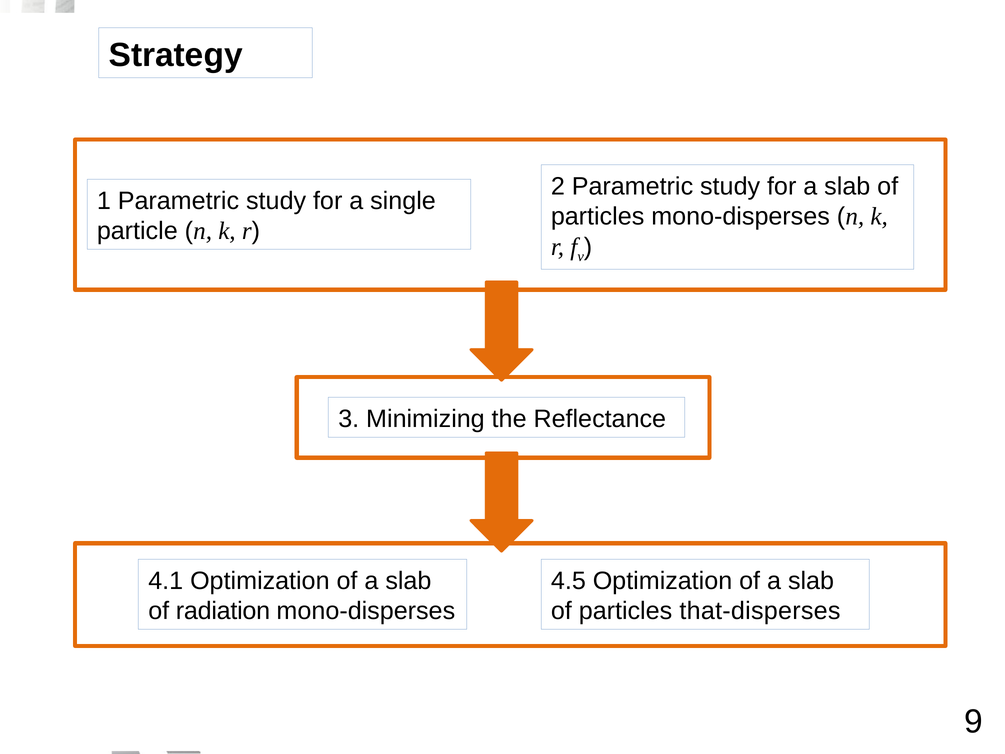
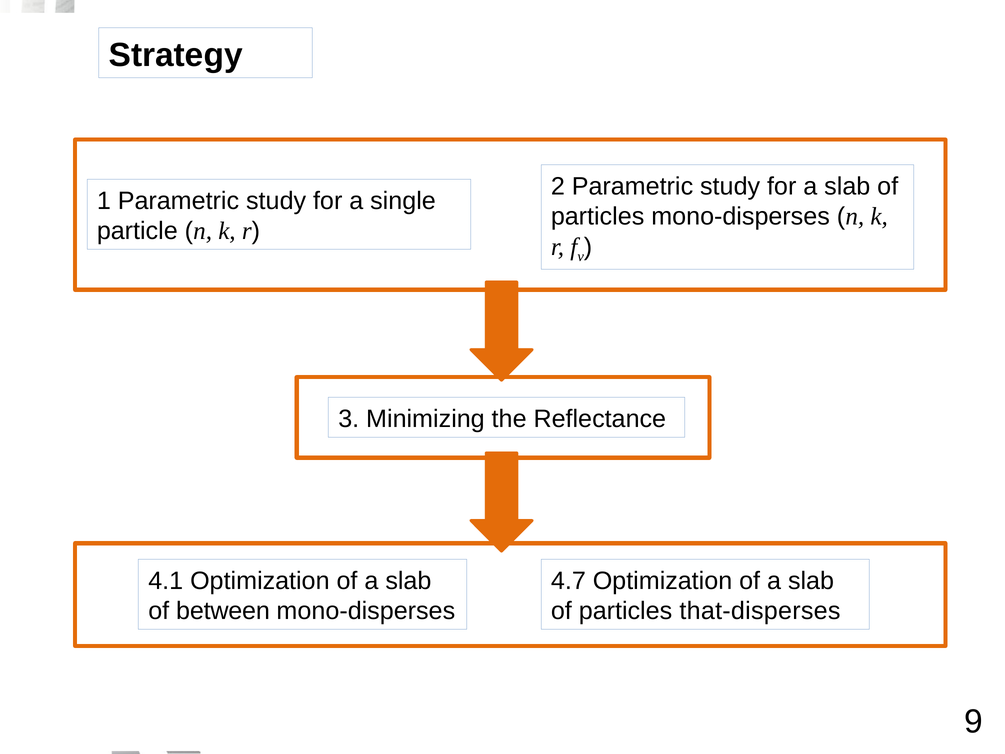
4.5: 4.5 -> 4.7
radiation: radiation -> between
